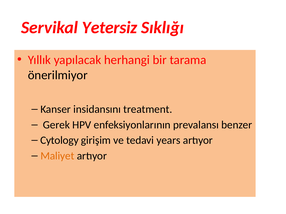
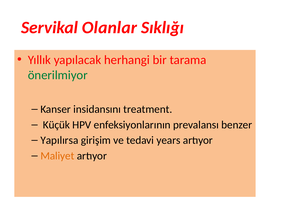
Yetersiz: Yetersiz -> Olanlar
önerilmiyor colour: black -> green
Gerek: Gerek -> Küçük
Cytology: Cytology -> Yapılırsa
